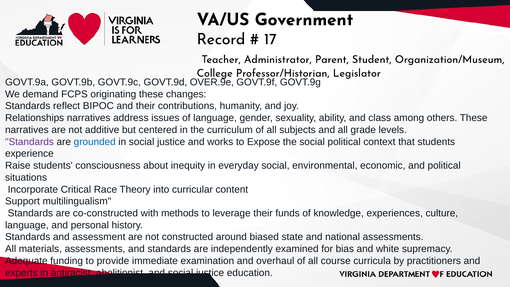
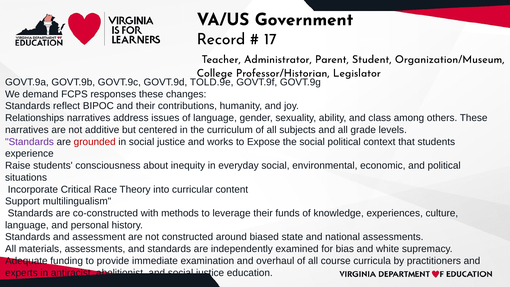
OVER.9e: OVER.9e -> TOLD.9e
originating: originating -> responses
grounded colour: blue -> red
